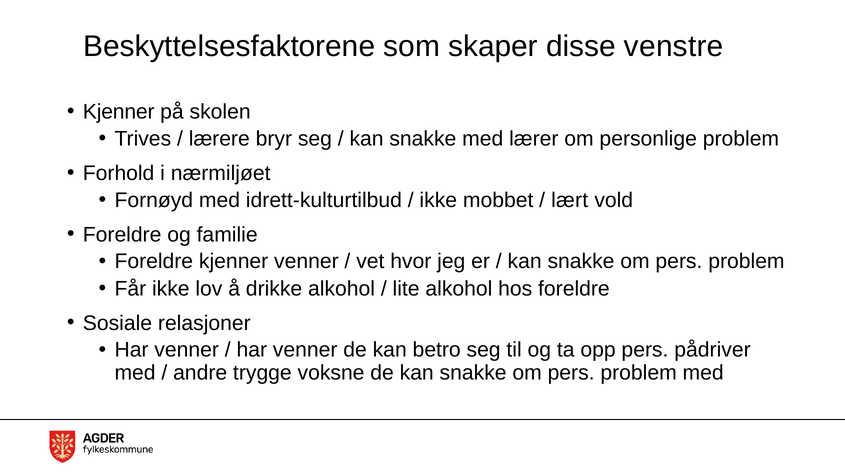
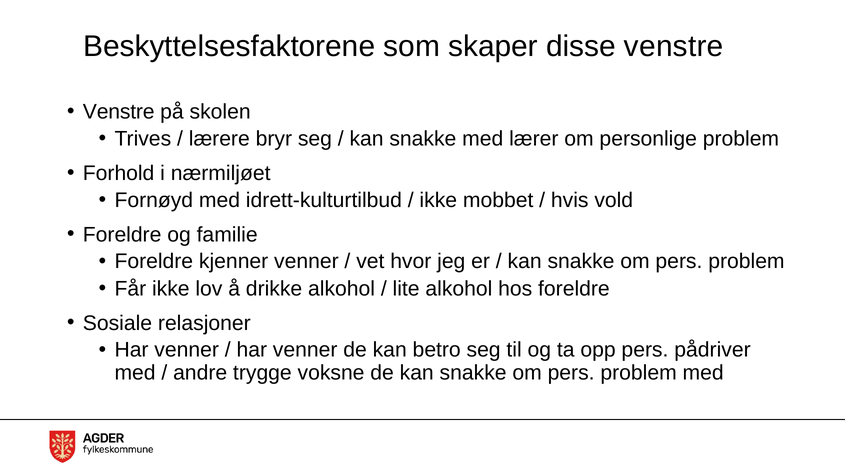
Kjenner at (119, 112): Kjenner -> Venstre
lært: lært -> hvis
